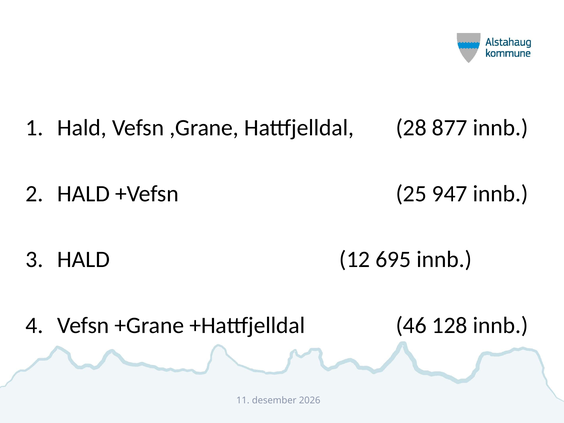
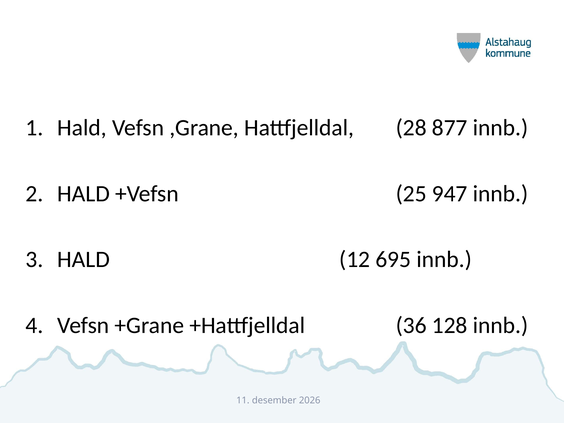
46: 46 -> 36
